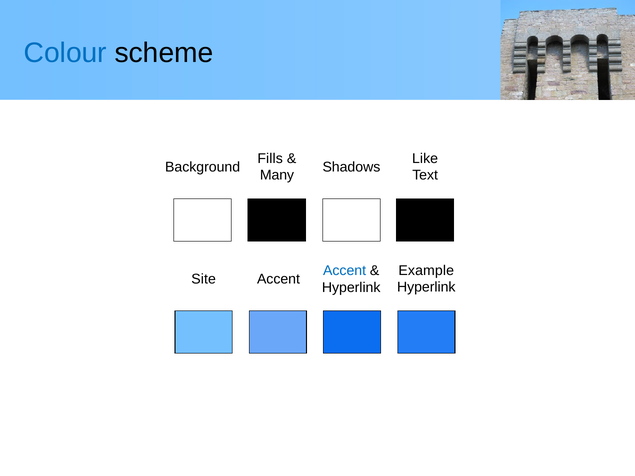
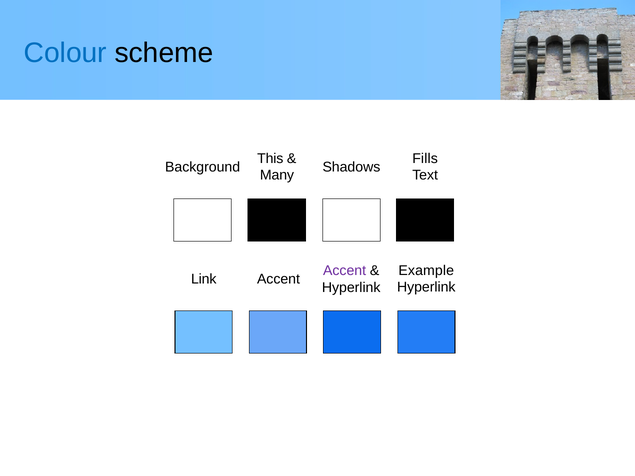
Fills: Fills -> This
Like: Like -> Fills
Accent at (345, 271) colour: blue -> purple
Site: Site -> Link
